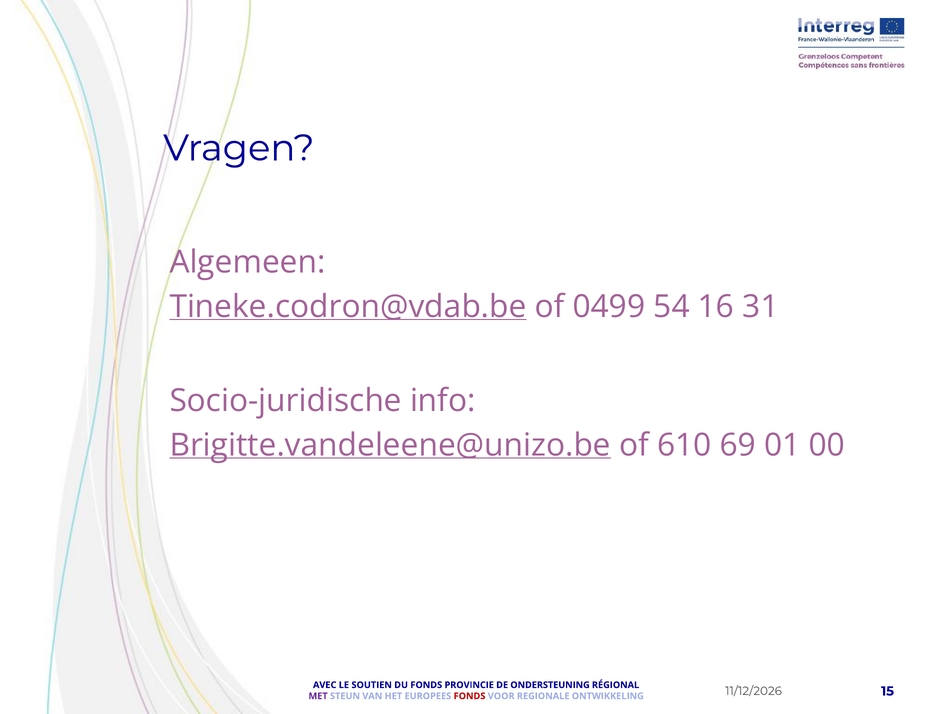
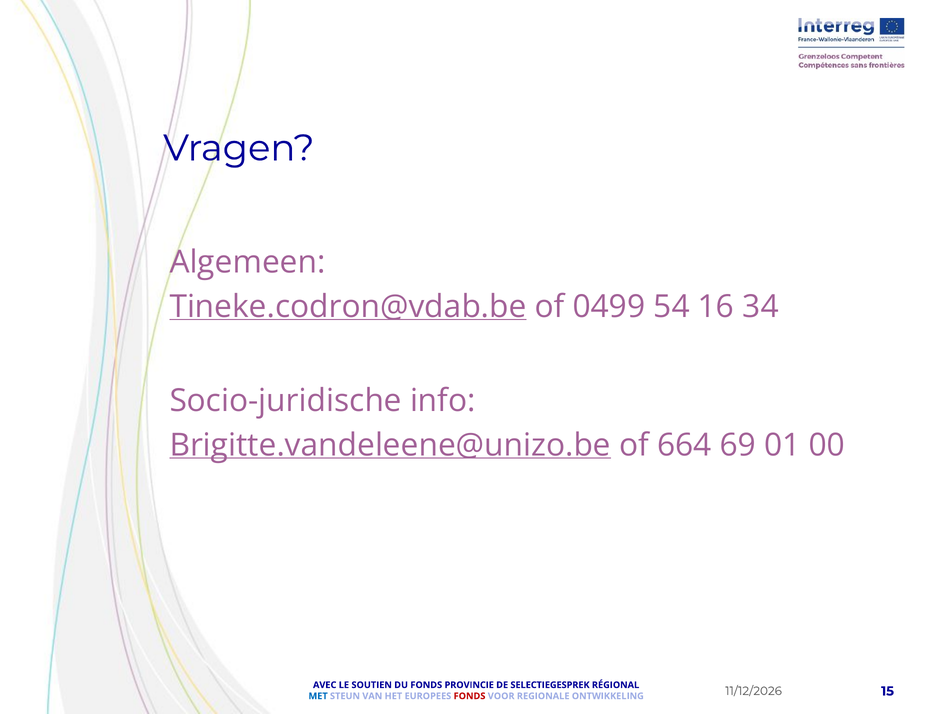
31: 31 -> 34
610: 610 -> 664
ONDERSTEUNING: ONDERSTEUNING -> SELECTIEGESPREK
MET colour: purple -> blue
